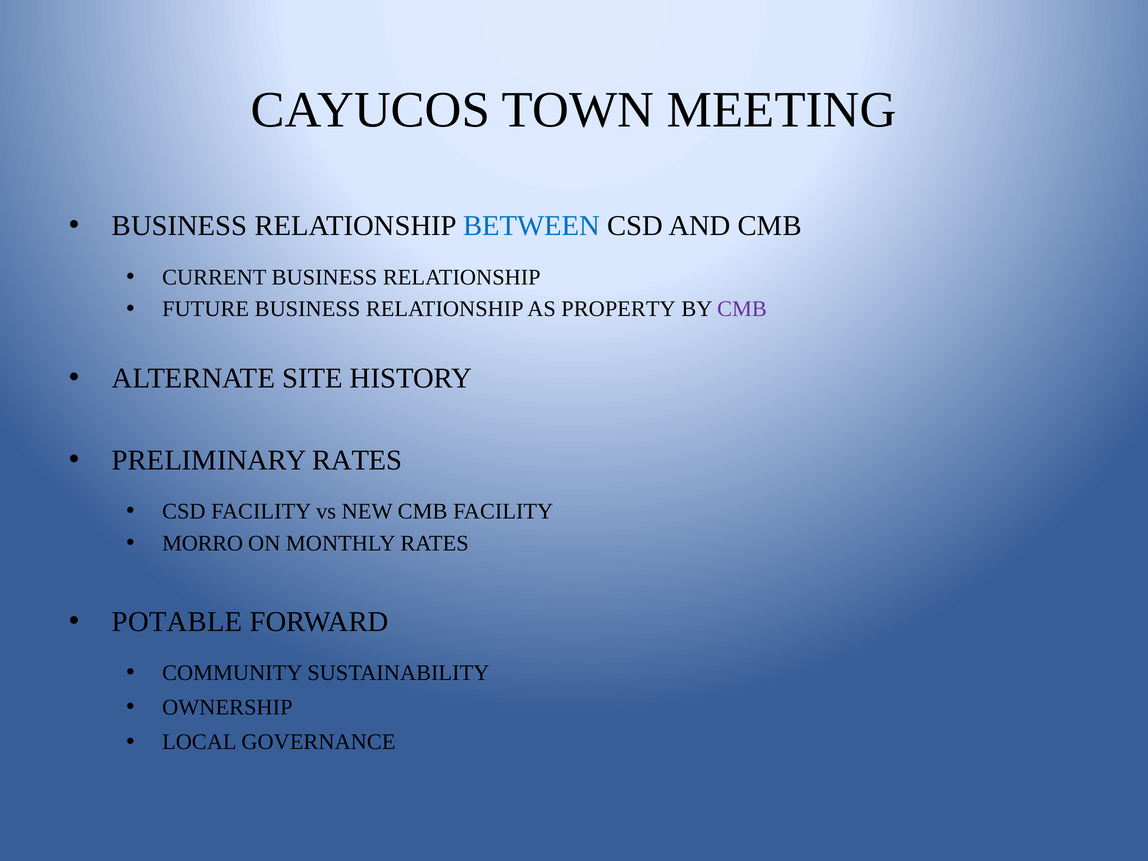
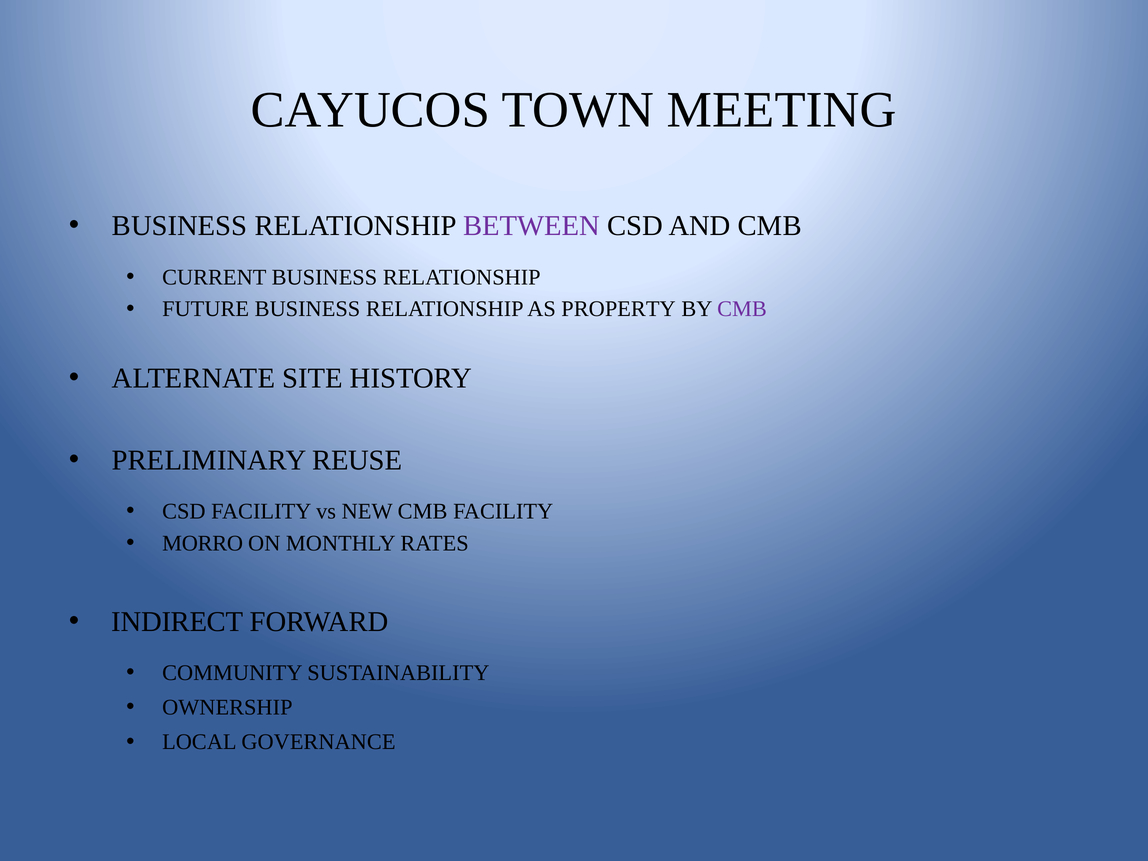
BETWEEN colour: blue -> purple
PRELIMINARY RATES: RATES -> REUSE
POTABLE: POTABLE -> INDIRECT
